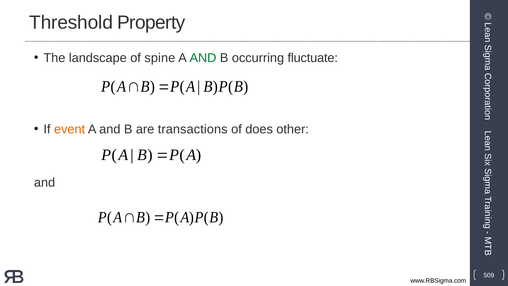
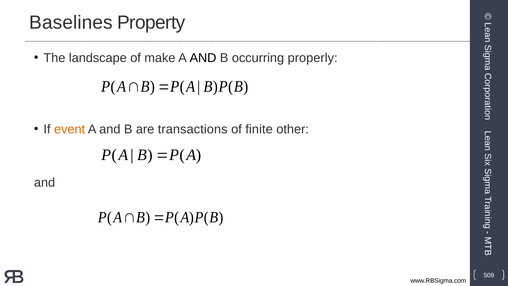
Threshold: Threshold -> Baselines
spine: spine -> make
AND at (203, 58) colour: green -> black
fluctuate: fluctuate -> properly
does: does -> finite
